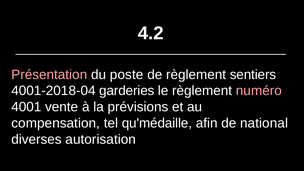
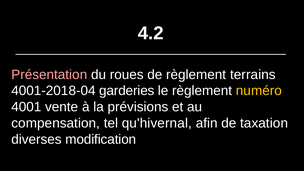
poste: poste -> roues
sentiers: sentiers -> terrains
numéro colour: pink -> yellow
qu'médaille: qu'médaille -> qu'hivernal
national: national -> taxation
autorisation: autorisation -> modification
